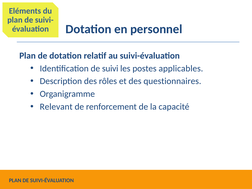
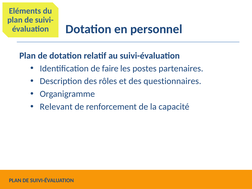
suivi: suivi -> faire
applicables: applicables -> partenaires
